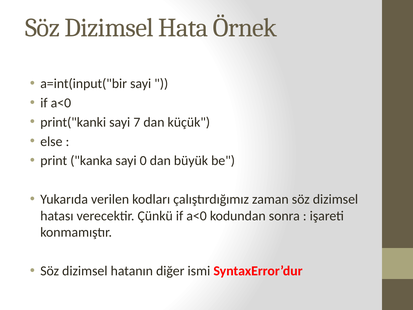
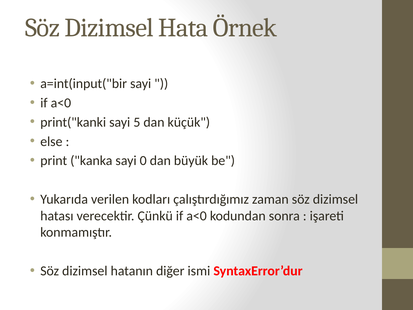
7: 7 -> 5
